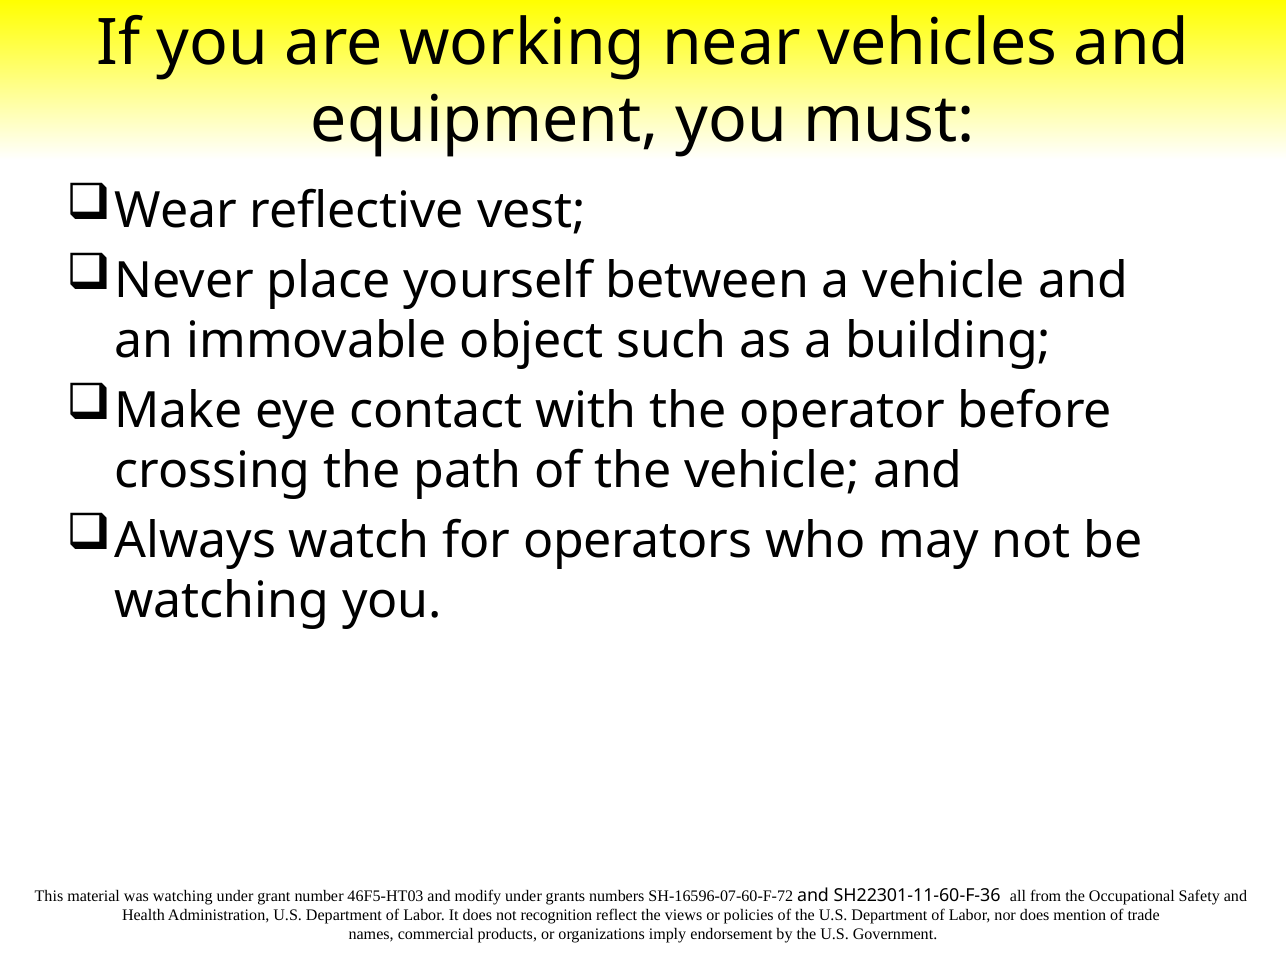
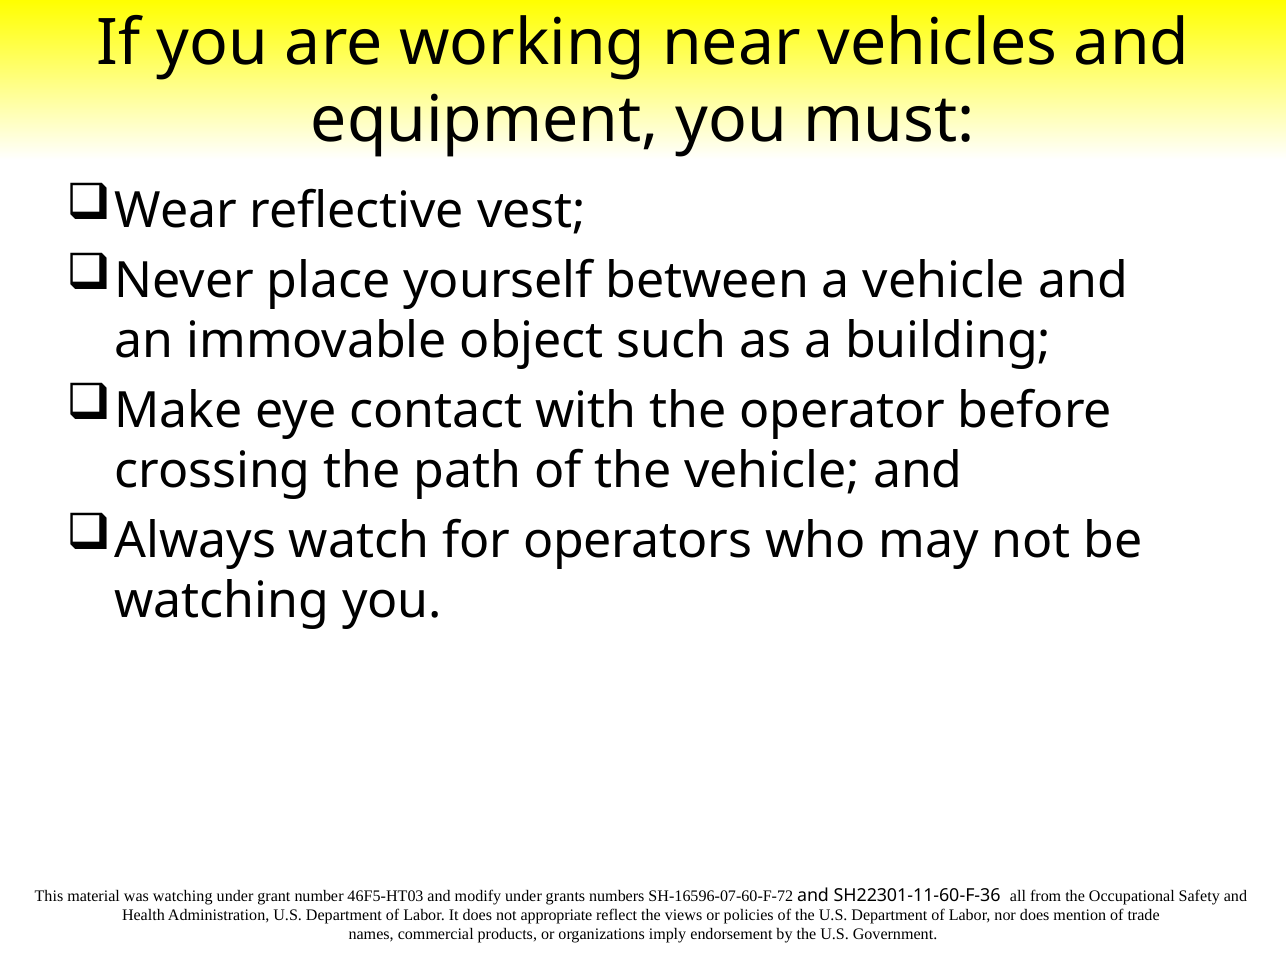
recognition: recognition -> appropriate
